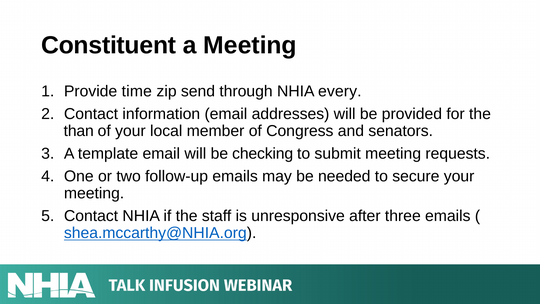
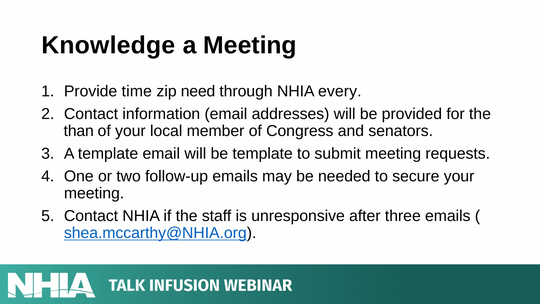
Constituent: Constituent -> Knowledge
send: send -> need
be checking: checking -> template
